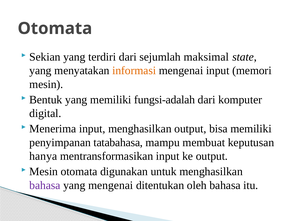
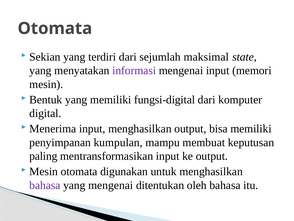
informasi colour: orange -> purple
fungsi-adalah: fungsi-adalah -> fungsi-digital
tatabahasa: tatabahasa -> kumpulan
hanya: hanya -> paling
